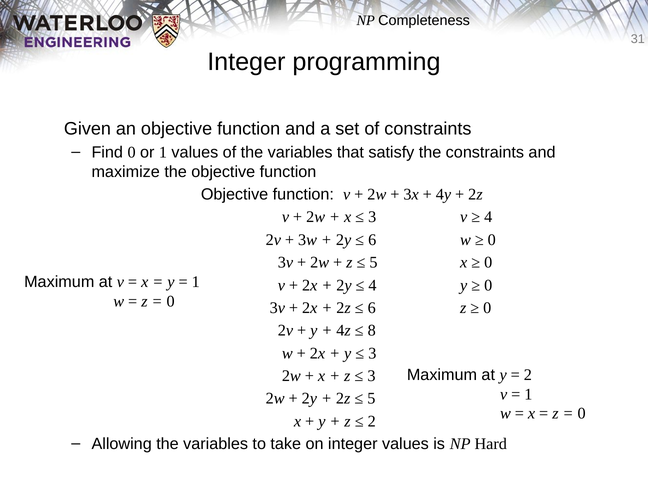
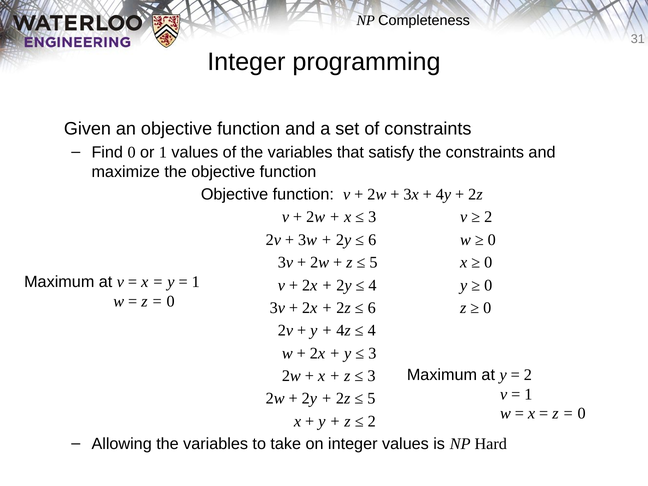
4 at (488, 217): 4 -> 2
8 at (372, 331): 8 -> 4
